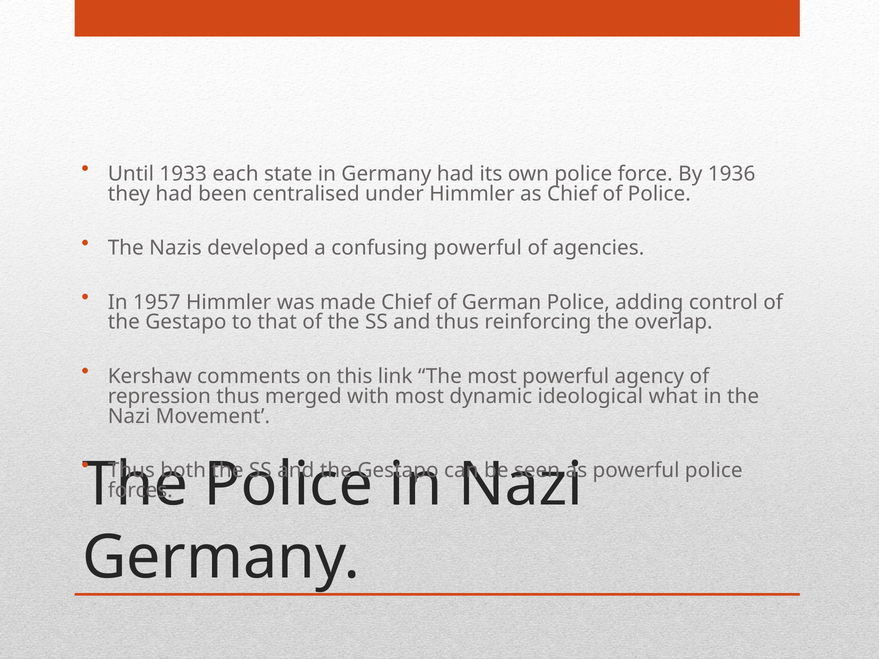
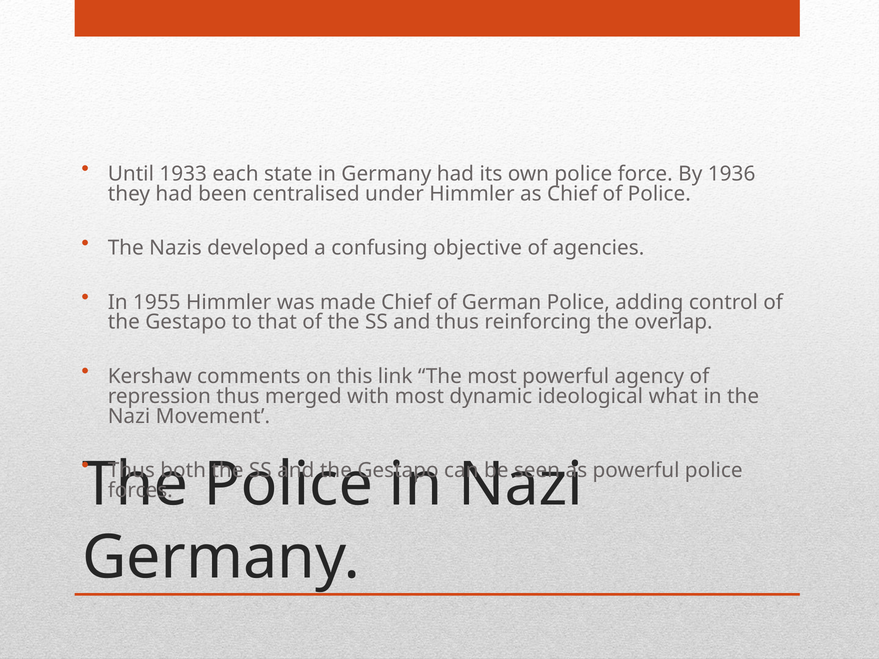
confusing powerful: powerful -> objective
1957: 1957 -> 1955
